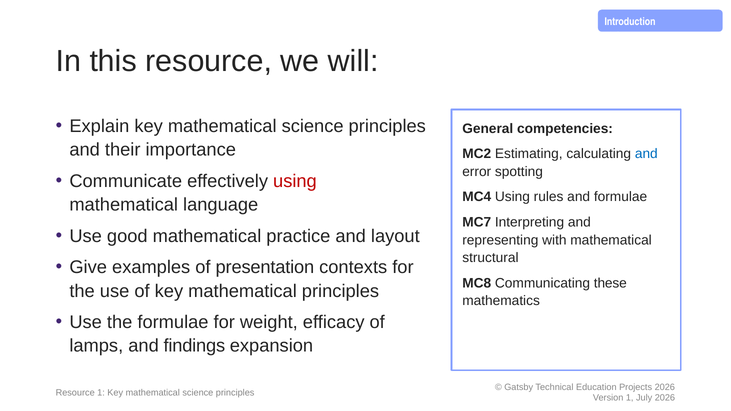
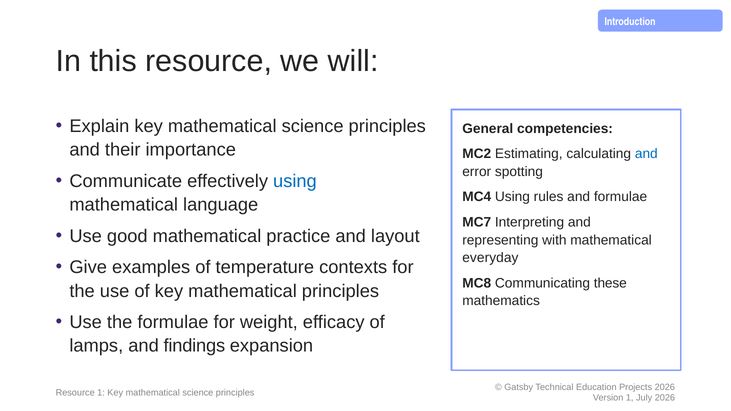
using at (295, 181) colour: red -> blue
structural: structural -> everyday
presentation: presentation -> temperature
